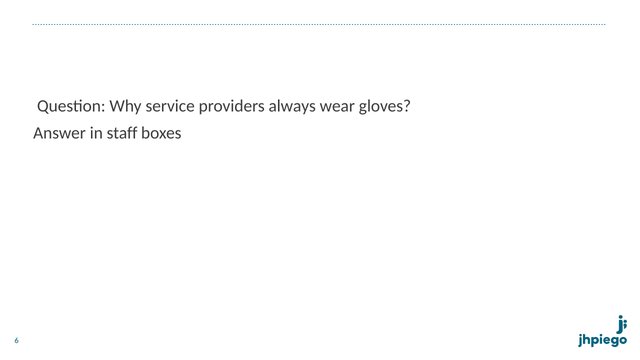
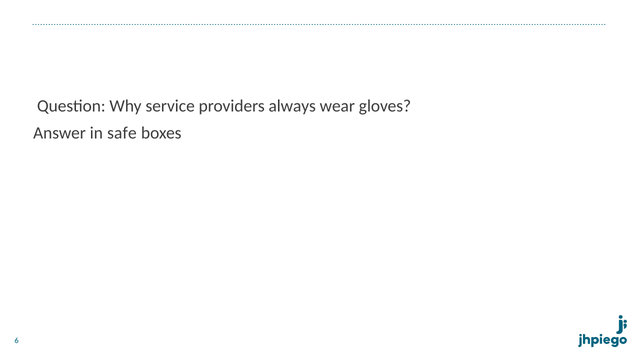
staff: staff -> safe
